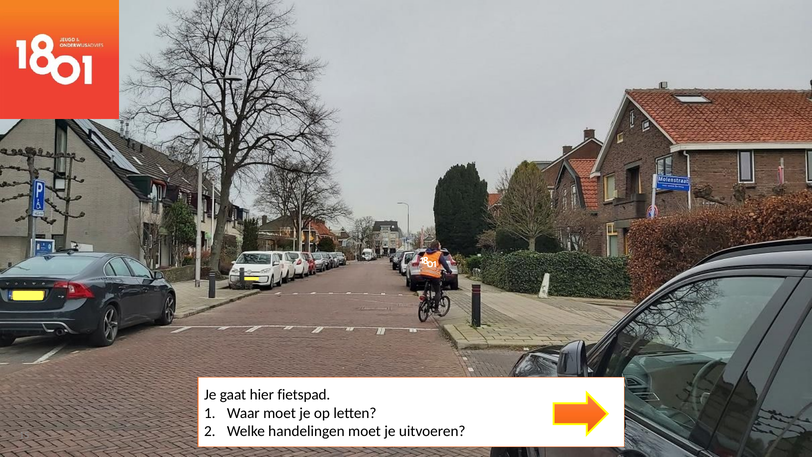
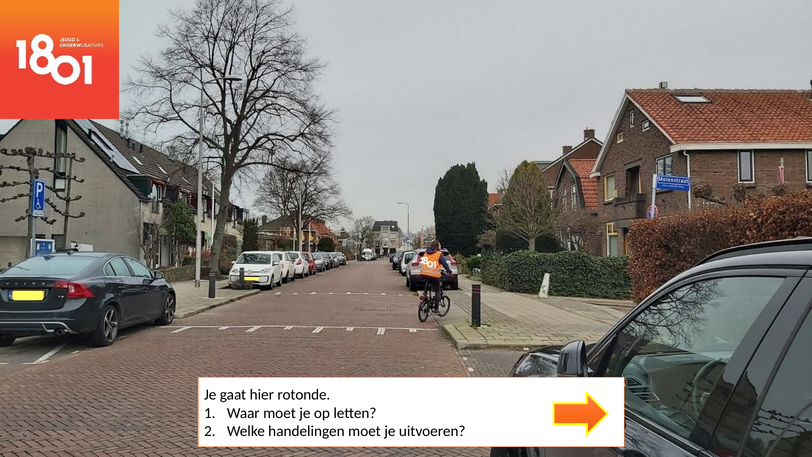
fietspad: fietspad -> rotonde
